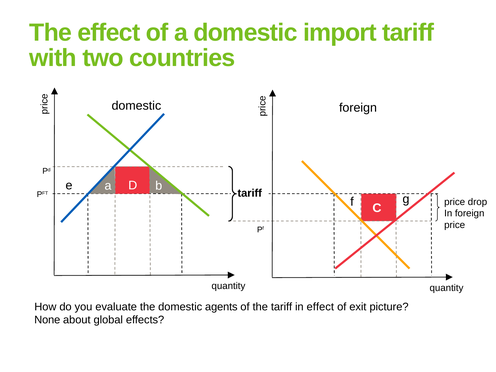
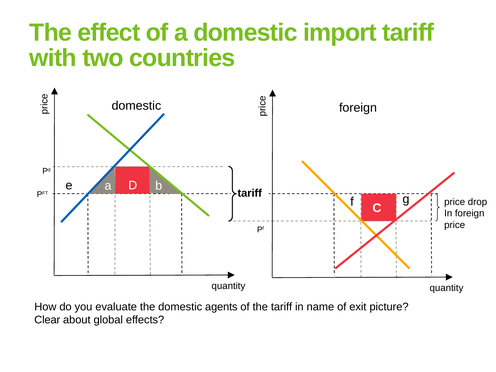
in effect: effect -> name
None: None -> Clear
